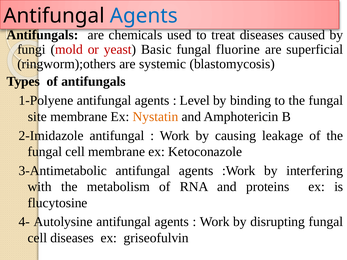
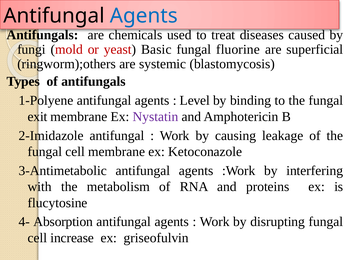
site: site -> exit
Nystatin colour: orange -> purple
Autolysine: Autolysine -> Absorption
cell diseases: diseases -> increase
